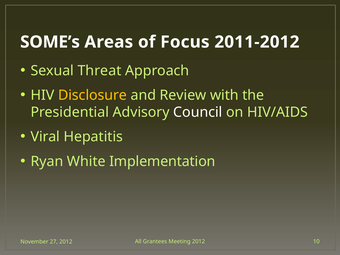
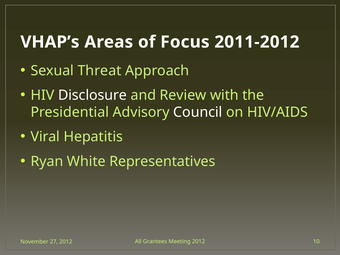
SOME’s: SOME’s -> VHAP’s
Disclosure colour: yellow -> white
Implementation: Implementation -> Representatives
